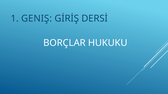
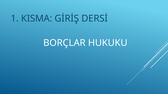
GENIŞ: GENIŞ -> KISMA
